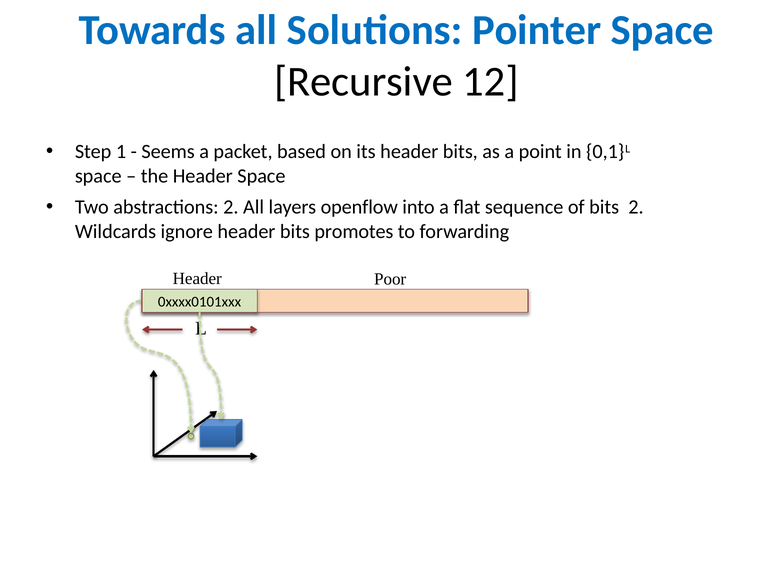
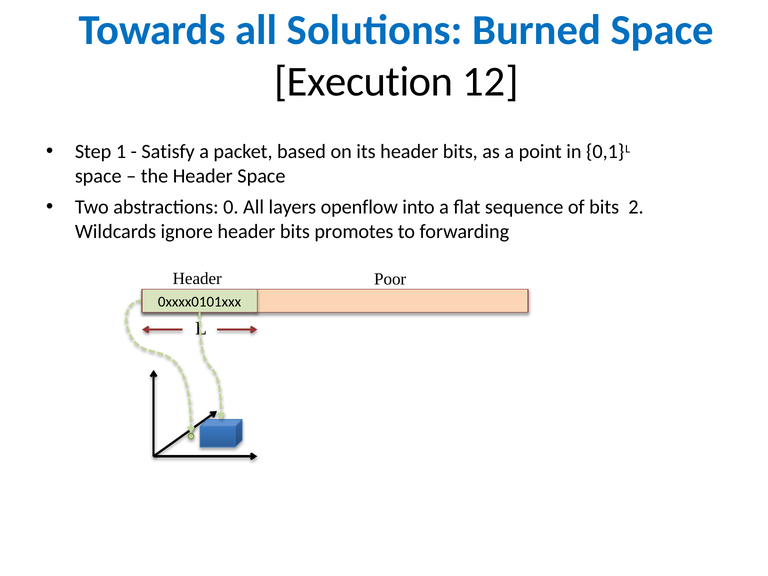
Pointer: Pointer -> Burned
Recursive: Recursive -> Execution
Seems: Seems -> Satisfy
abstractions 2: 2 -> 0
